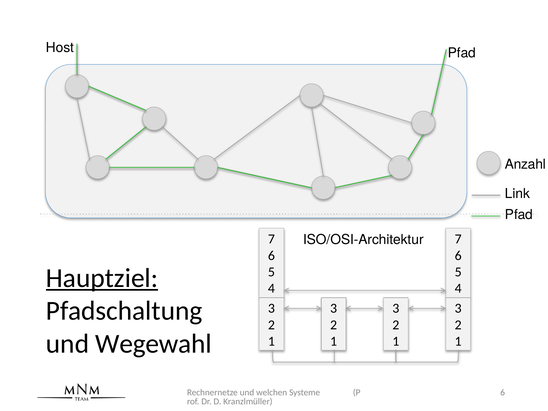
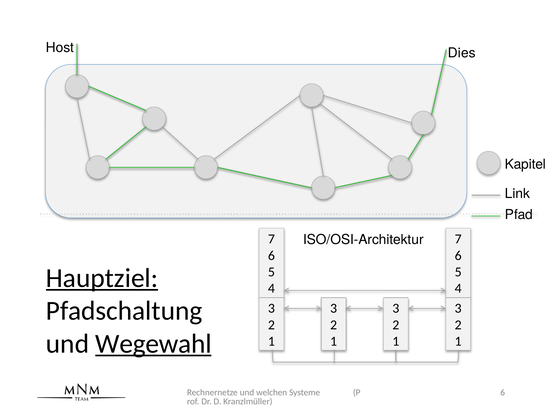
Host Pfad: Pfad -> Dies
Anzahl: Anzahl -> Kapitel
Wegewahl underline: none -> present
